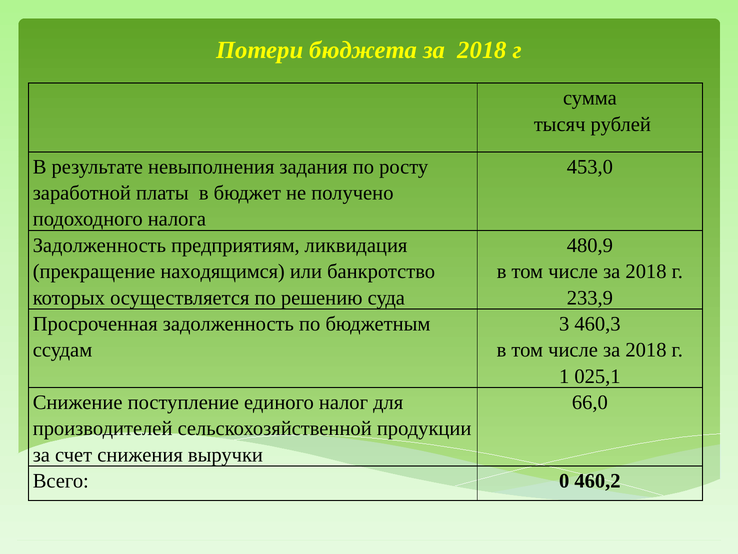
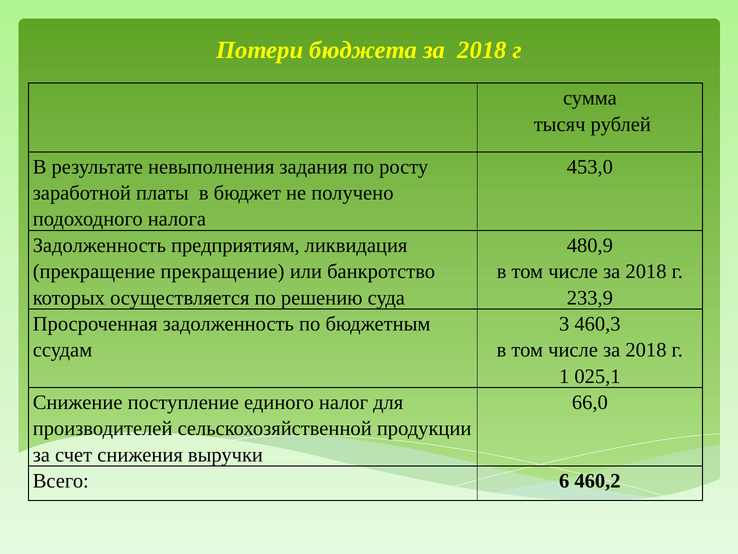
прекращение находящимся: находящимся -> прекращение
0: 0 -> 6
